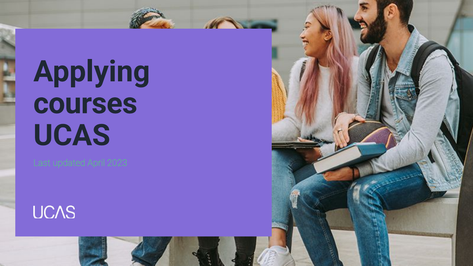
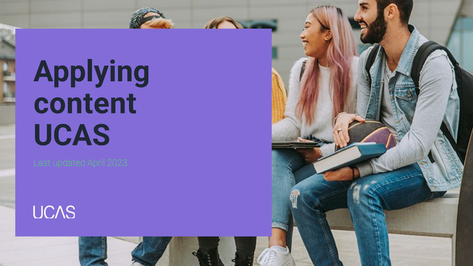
courses: courses -> content
